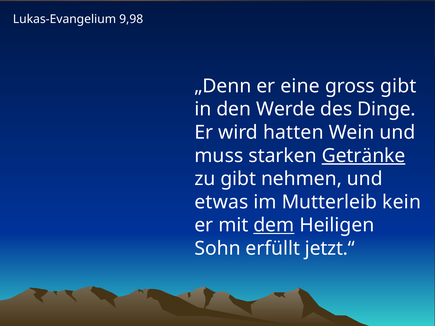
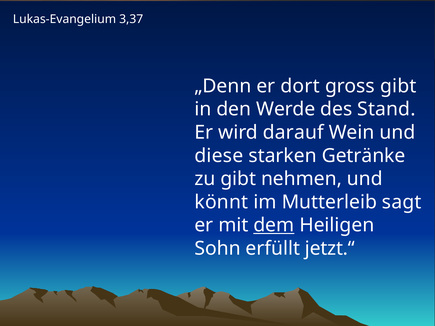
9,98: 9,98 -> 3,37
eine: eine -> dort
Dinge: Dinge -> Stand
hatten: hatten -> darauf
muss: muss -> diese
Getränke underline: present -> none
etwas: etwas -> könnt
kein: kein -> sagt
